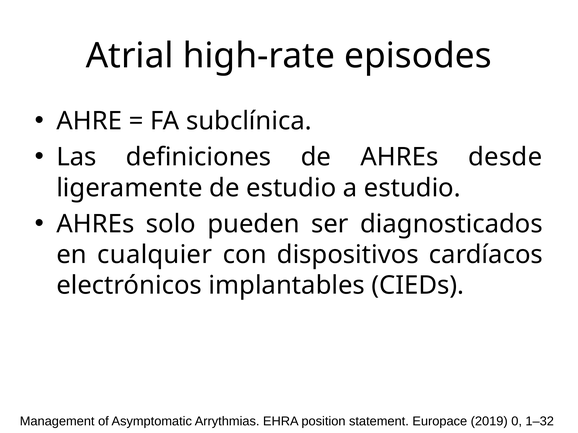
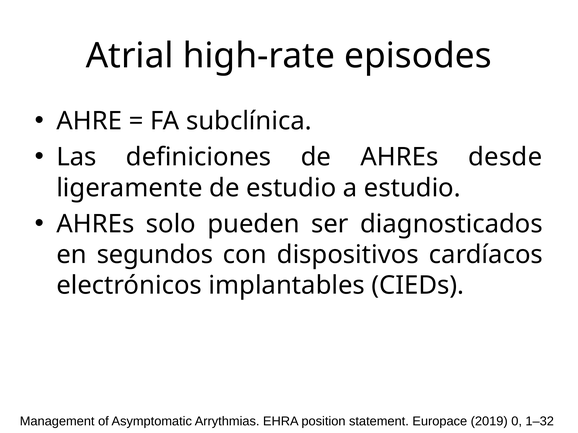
cualquier: cualquier -> segundos
